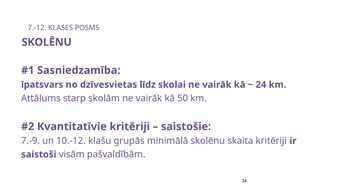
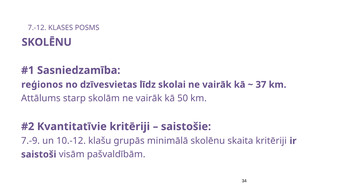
īpatsvars: īpatsvars -> reģionos
24: 24 -> 37
